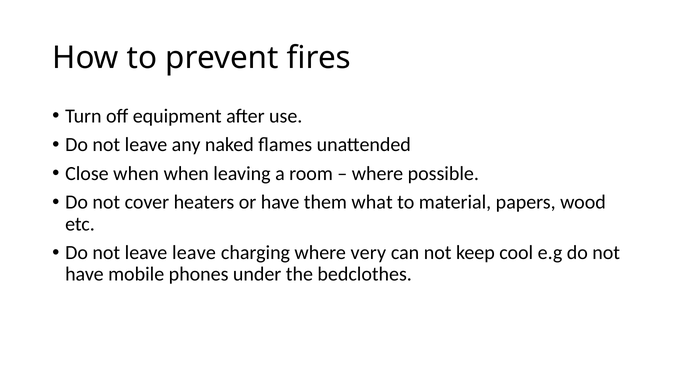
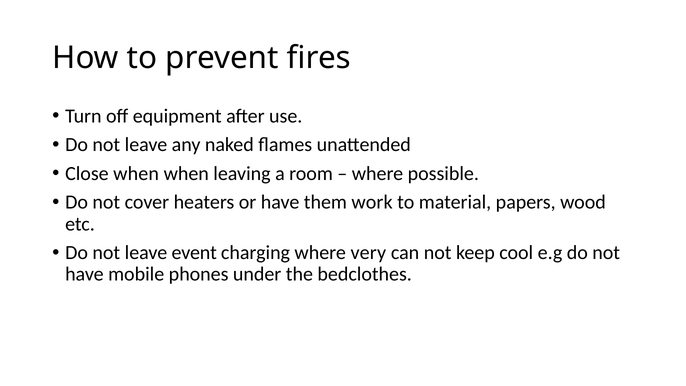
what: what -> work
leave leave: leave -> event
